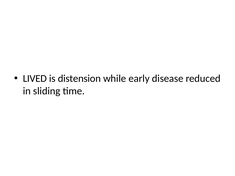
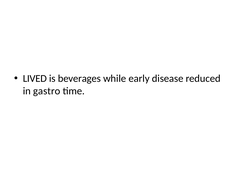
distension: distension -> beverages
sliding: sliding -> gastro
